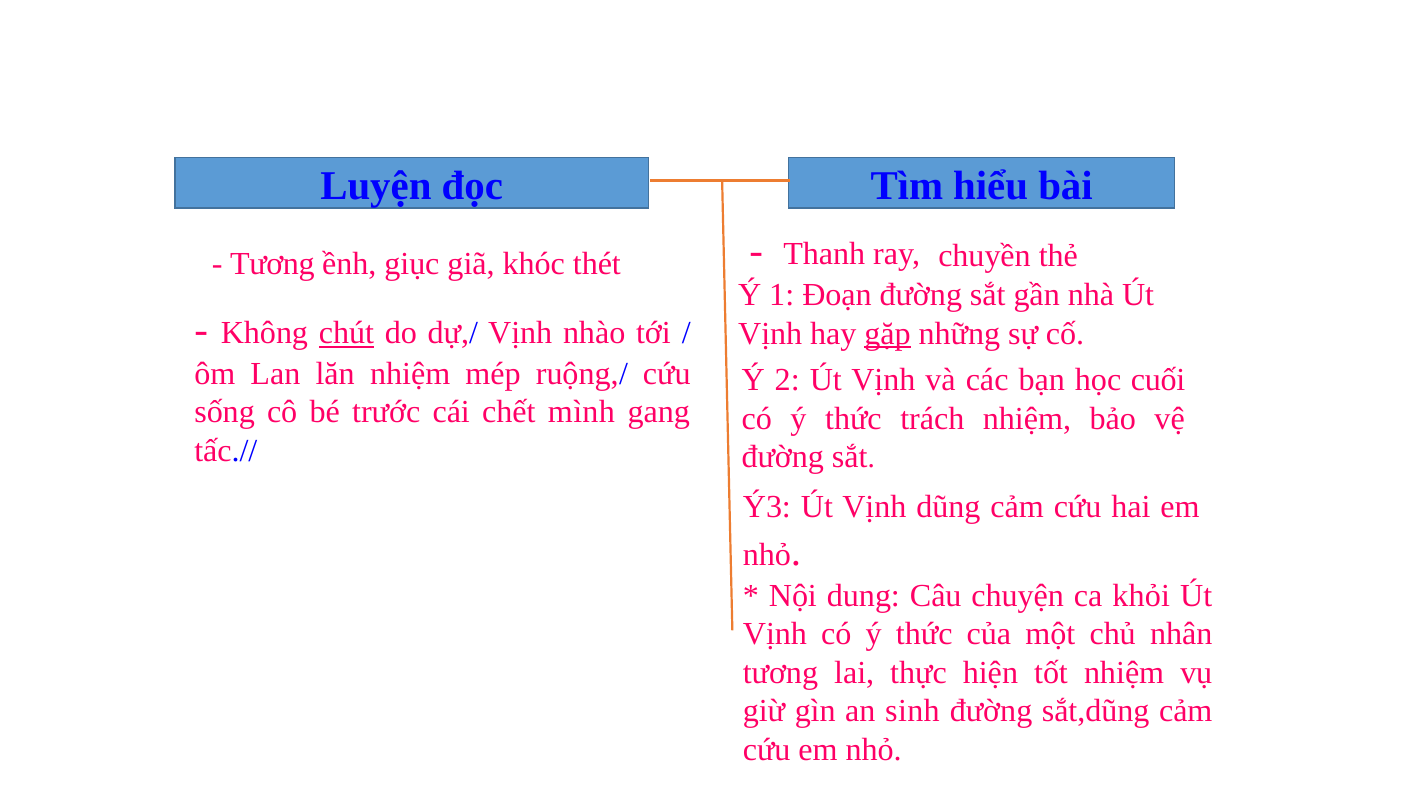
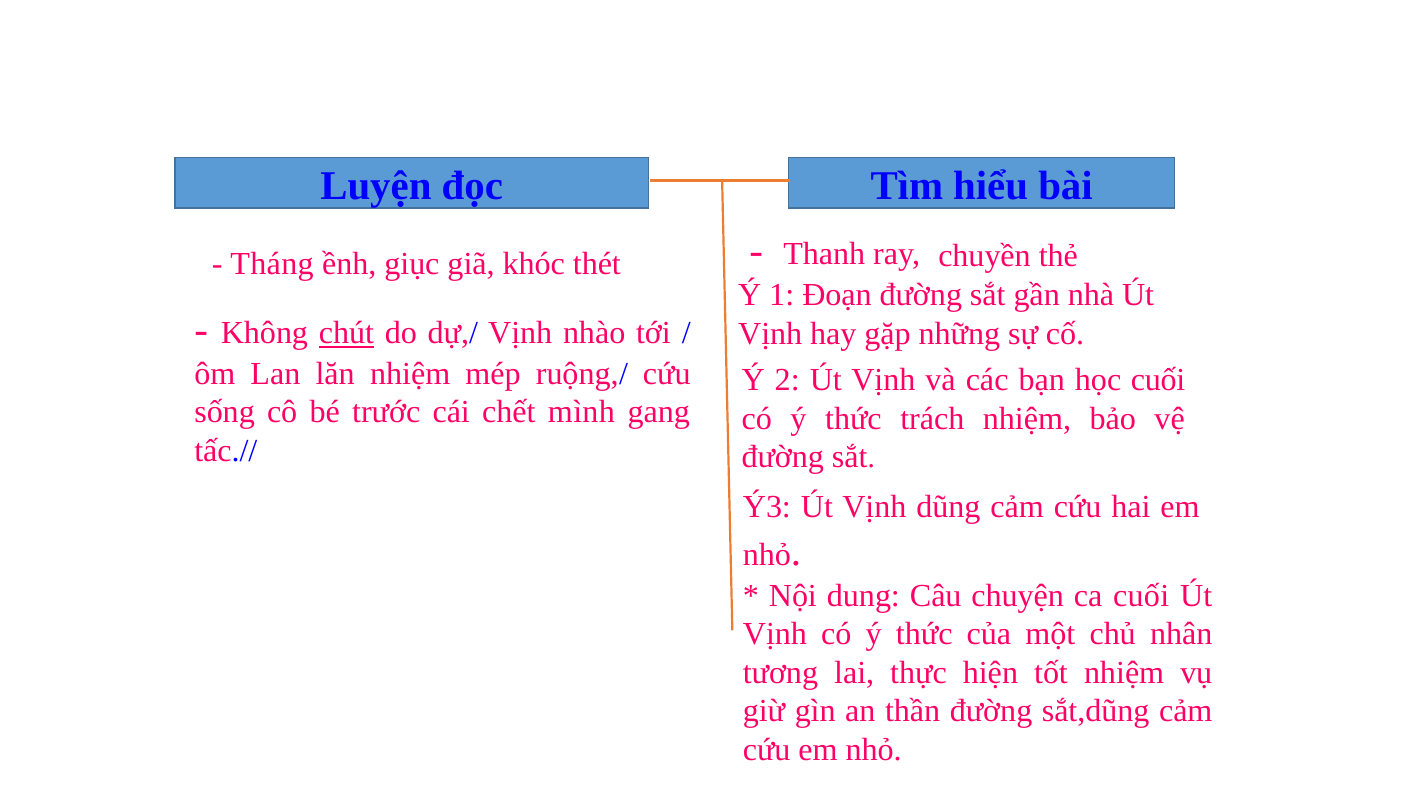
Tương at (272, 264): Tương -> Tháng
gặp underline: present -> none
ca khỏi: khỏi -> cuối
sinh: sinh -> thần
